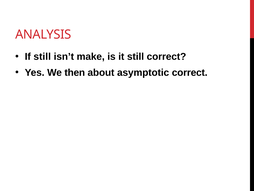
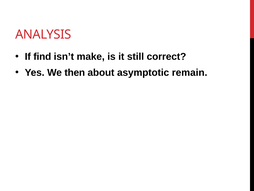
If still: still -> find
asymptotic correct: correct -> remain
